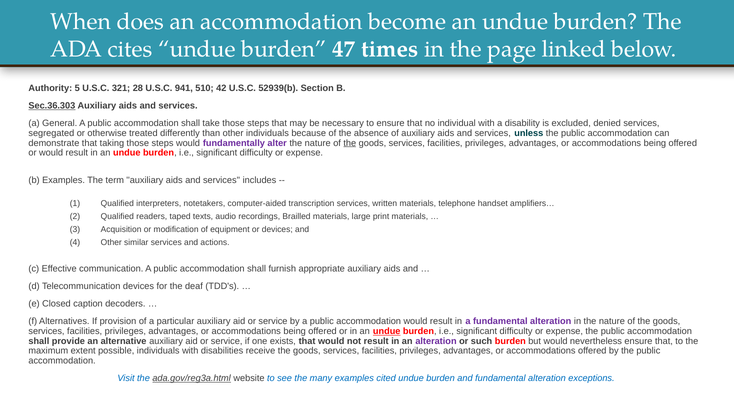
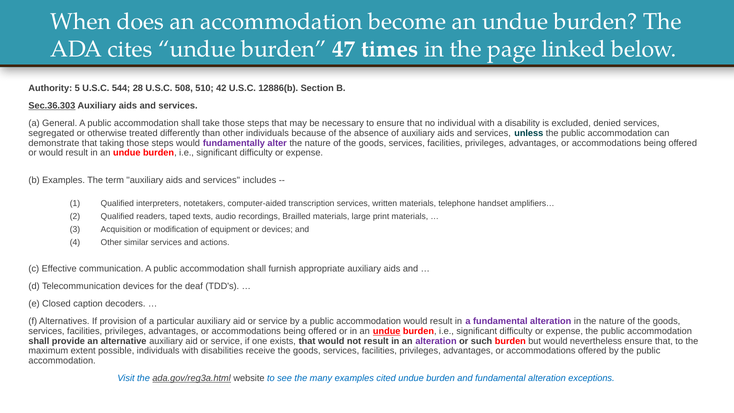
321: 321 -> 544
941: 941 -> 508
52939(b: 52939(b -> 12886(b
the at (350, 143) underline: present -> none
